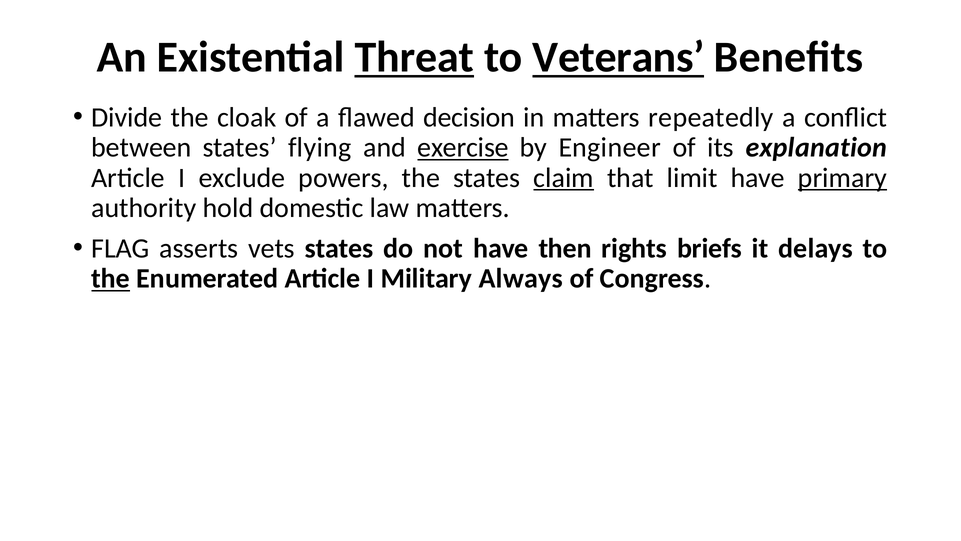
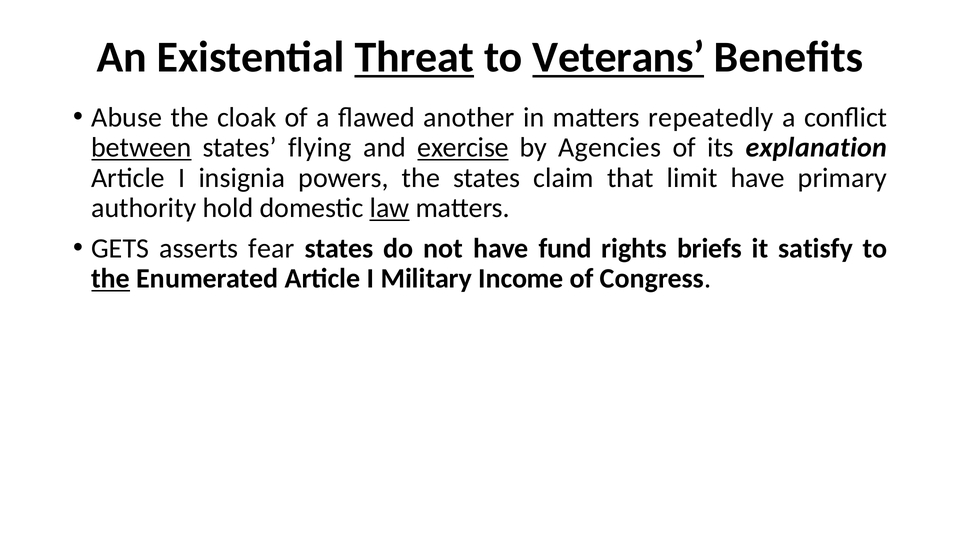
Divide: Divide -> Abuse
decision: decision -> another
between underline: none -> present
Engineer: Engineer -> Agencies
exclude: exclude -> insignia
claim underline: present -> none
primary underline: present -> none
law underline: none -> present
FLAG: FLAG -> GETS
vets: vets -> fear
then: then -> fund
delays: delays -> satisfy
Always: Always -> Income
